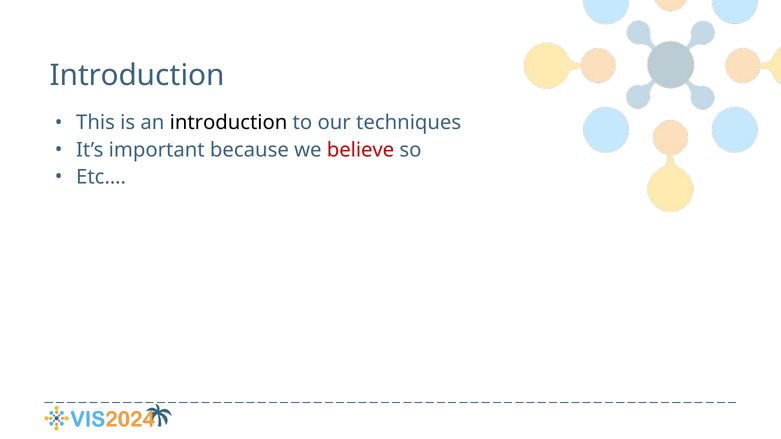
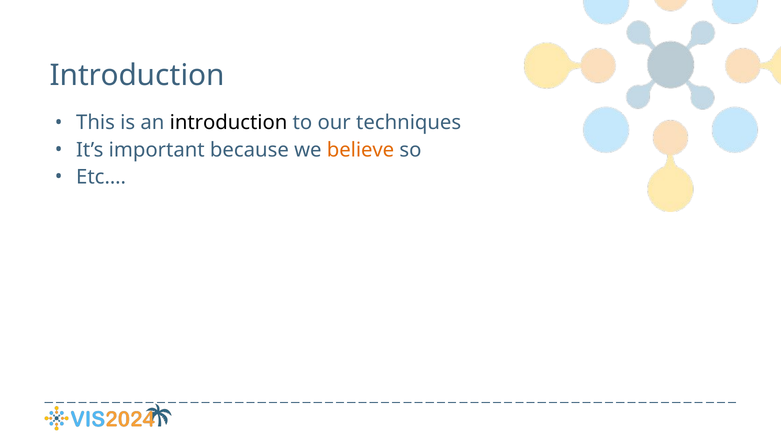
believe colour: red -> orange
